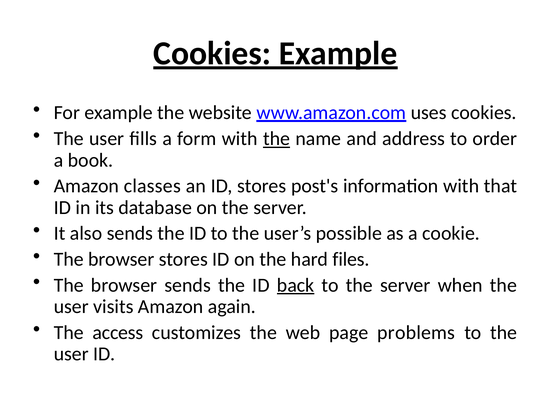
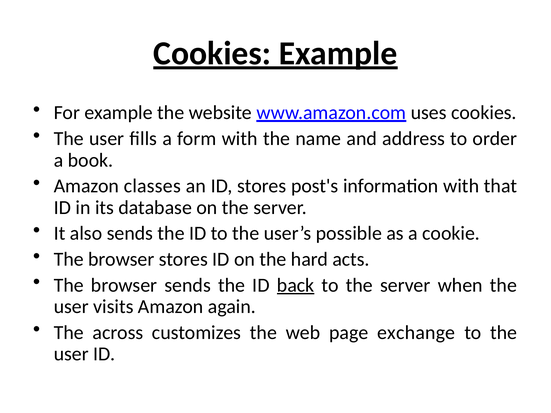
the at (277, 139) underline: present -> none
files: files -> acts
access: access -> across
problems: problems -> exchange
